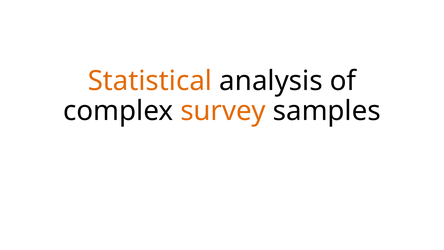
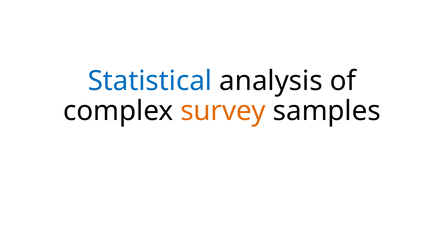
Statistical colour: orange -> blue
